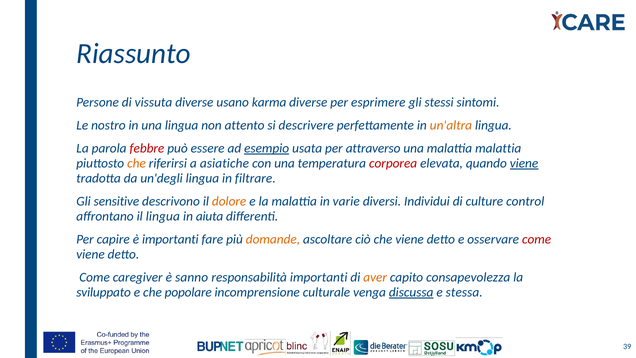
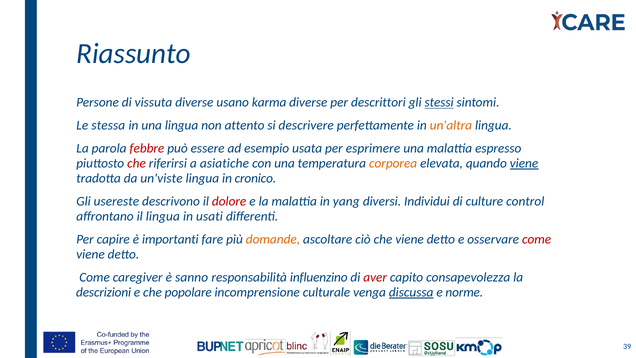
esprimere: esprimere -> descrittori
stessi underline: none -> present
nostro: nostro -> stessa
esempio underline: present -> none
attraverso: attraverso -> esprimere
malattia malattia: malattia -> espresso
che at (136, 163) colour: orange -> red
corporea colour: red -> orange
un'degli: un'degli -> un'viste
filtrare: filtrare -> cronico
sensitive: sensitive -> usereste
dolore colour: orange -> red
varie: varie -> yang
aiuta: aiuta -> usati
responsabilità importanti: importanti -> influenzino
aver colour: orange -> red
sviluppato: sviluppato -> descrizioni
stessa: stessa -> norme
